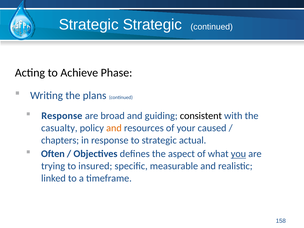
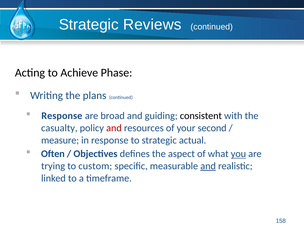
Strategic Strategic: Strategic -> Reviews
and at (114, 128) colour: orange -> red
caused: caused -> second
chapters: chapters -> measure
insured: insured -> custom
and at (208, 166) underline: none -> present
